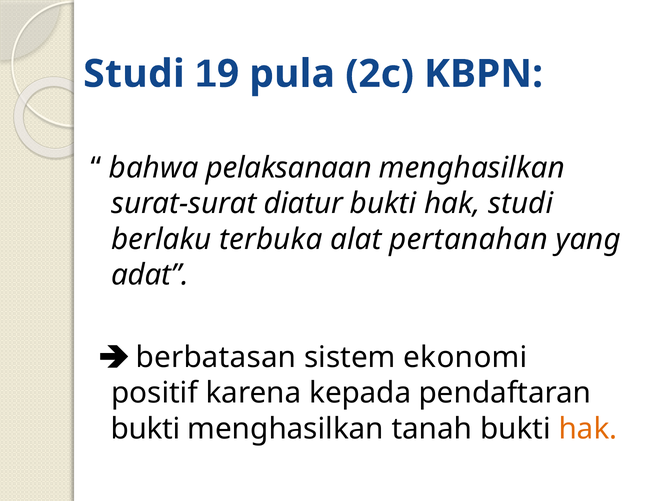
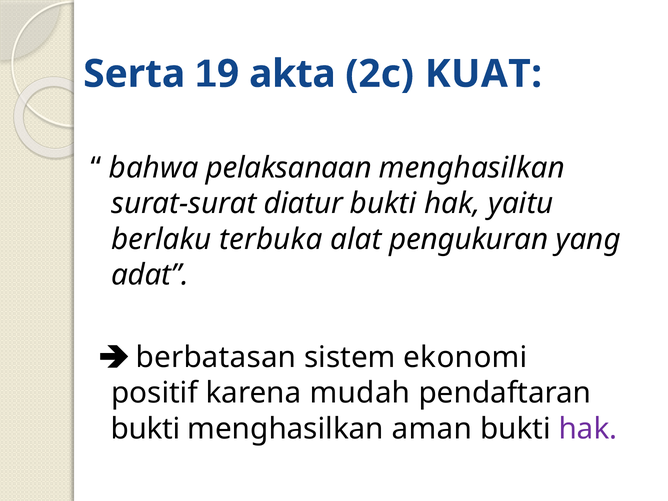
Studi at (134, 74): Studi -> Serta
pula: pula -> akta
KBPN: KBPN -> KUAT
hak studi: studi -> yaitu
pertanahan: pertanahan -> pengukuran
kepada: kepada -> mudah
tanah: tanah -> aman
hak at (588, 429) colour: orange -> purple
